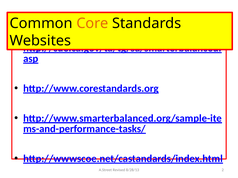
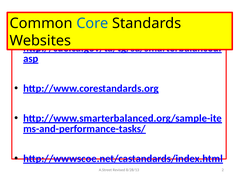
Core colour: orange -> blue
